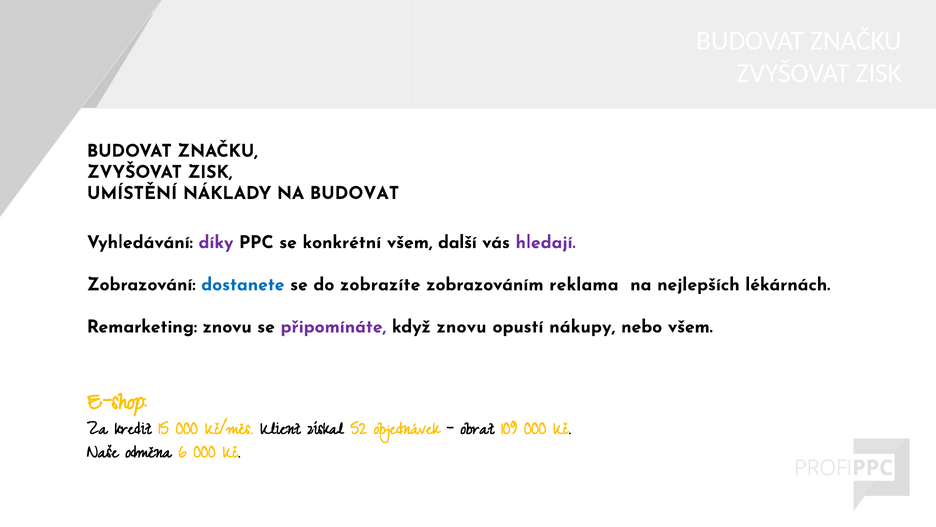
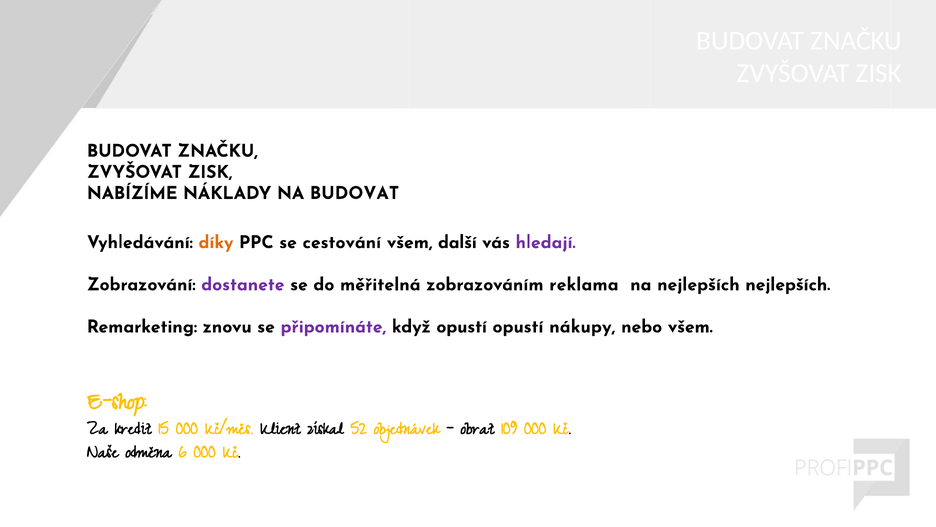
UMÍSTĚNÍ: UMÍSTĚNÍ -> NABÍZÍME
díky colour: purple -> orange
konkrétní: konkrétní -> cestování
dostanete colour: blue -> purple
zobrazíte: zobrazíte -> měřitelná
nejlepších lékárnách: lékárnách -> nejlepších
když znovu: znovu -> opustí
